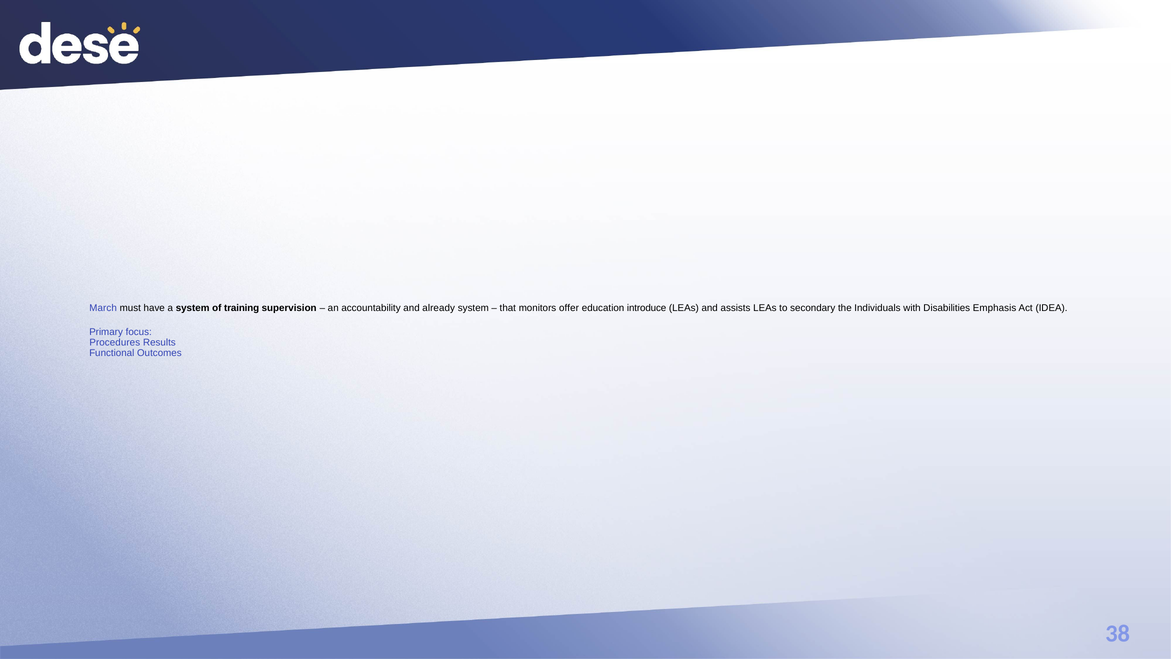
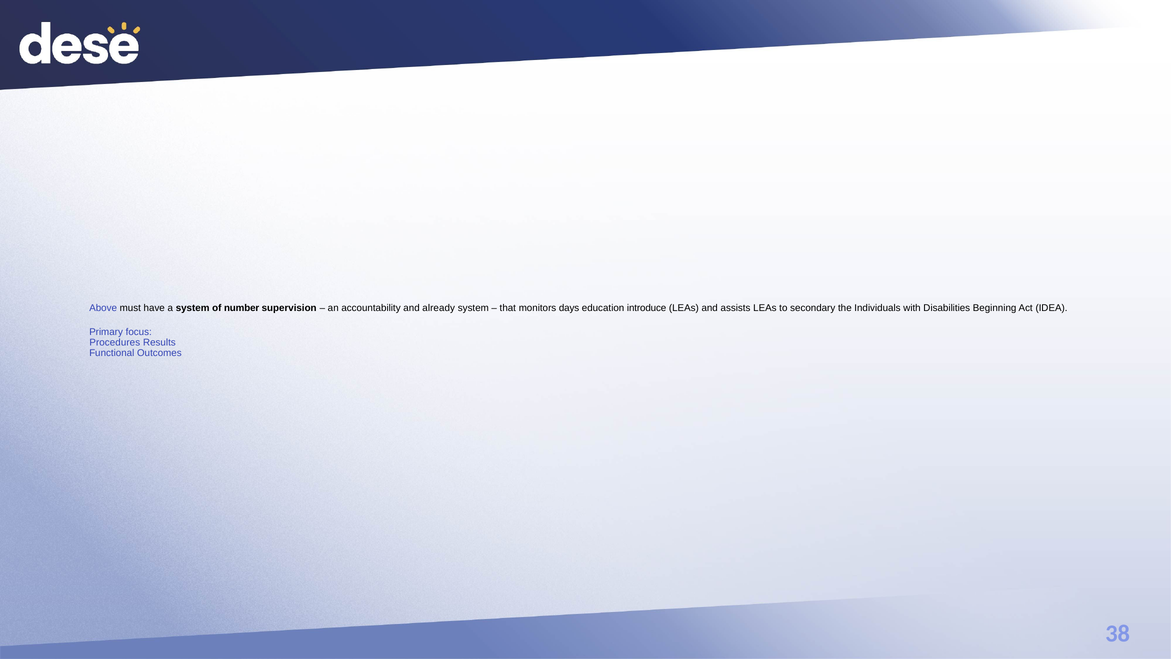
March: March -> Above
training: training -> number
offer: offer -> days
Emphasis: Emphasis -> Beginning
